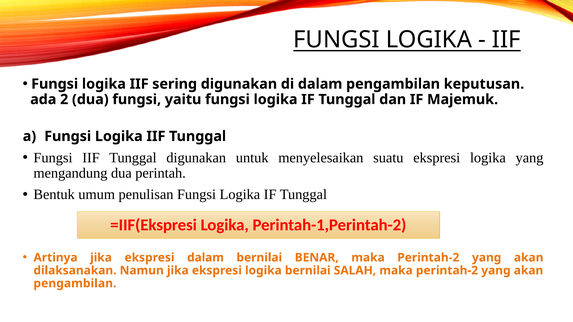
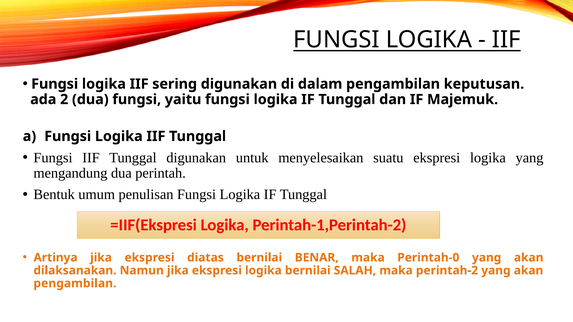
ekspresi dalam: dalam -> diatas
BENAR maka Perintah-2: Perintah-2 -> Perintah-0
